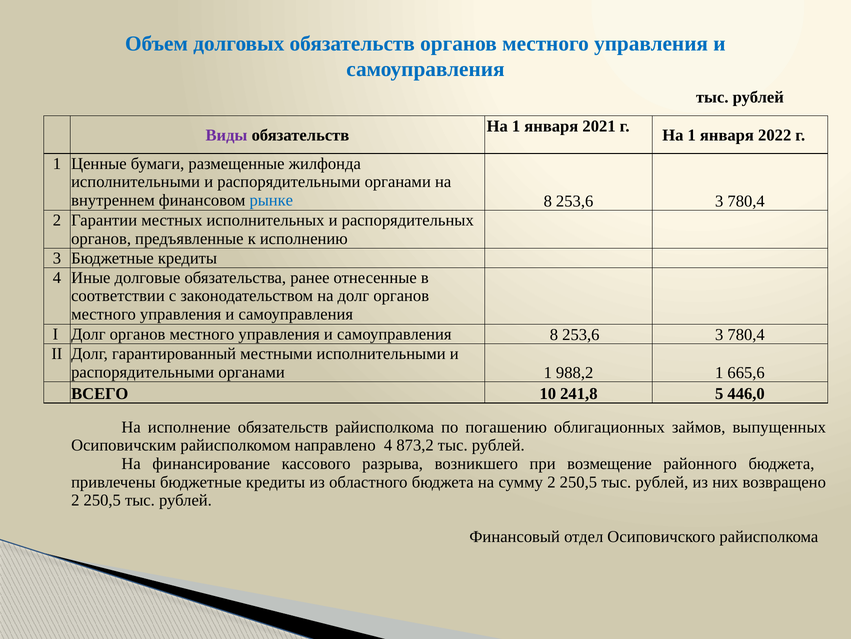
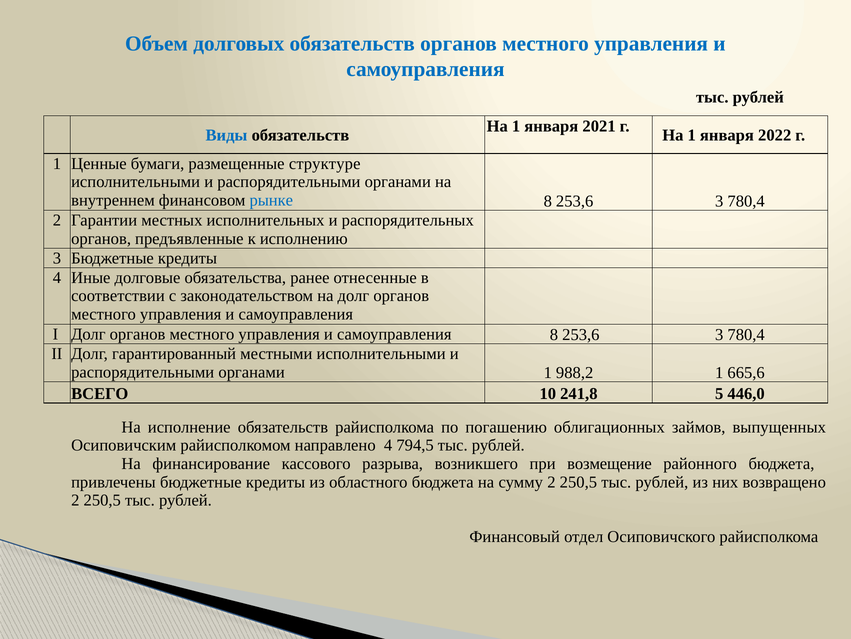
Виды colour: purple -> blue
жилфонда: жилфонда -> структуре
873,2: 873,2 -> 794,5
